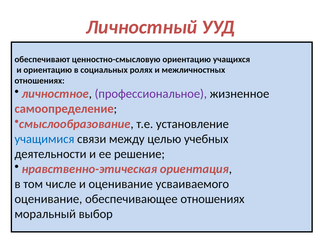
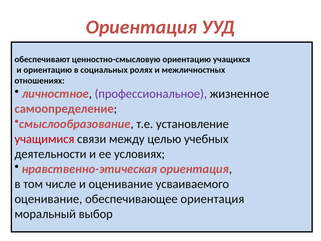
Личностный at (142, 27): Личностный -> Ориентация
учащимися colour: blue -> red
решение: решение -> условиях
обеспечивающее отношениях: отношениях -> ориентация
